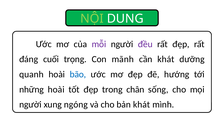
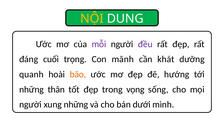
NỘI colour: light green -> yellow
bão colour: blue -> orange
những hoài: hoài -> thân
chân: chân -> vọng
xung ngóng: ngóng -> những
bản khát: khát -> dưới
